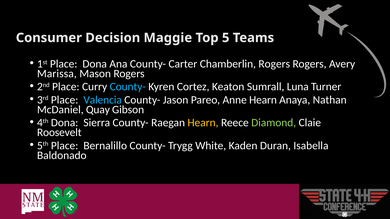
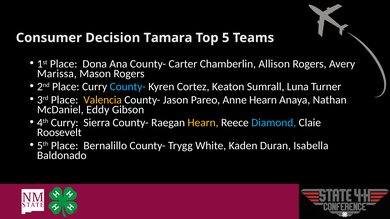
Maggie: Maggie -> Tamara
Chamberlin Rogers: Rogers -> Allison
Valencia colour: light blue -> yellow
Quay: Quay -> Eddy
4th Dona: Dona -> Curry
Diamond colour: light green -> light blue
